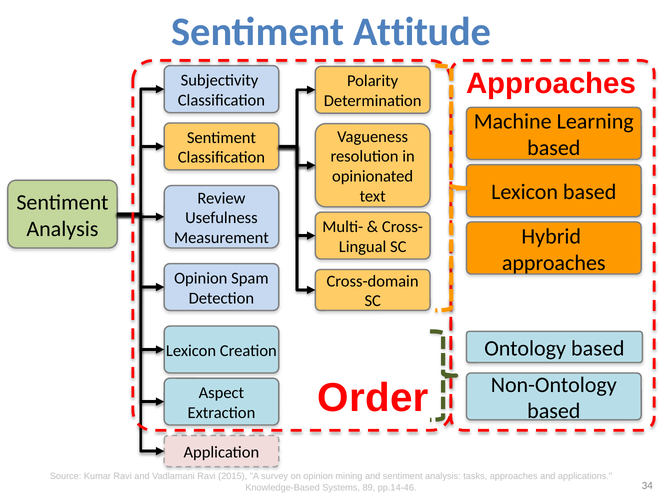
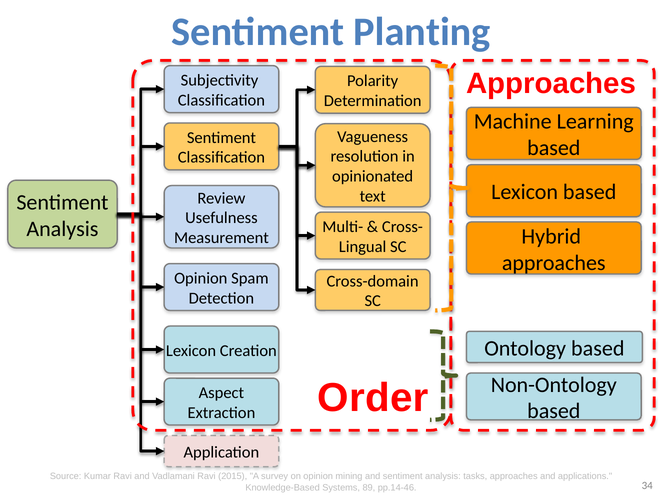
Attitude: Attitude -> Planting
